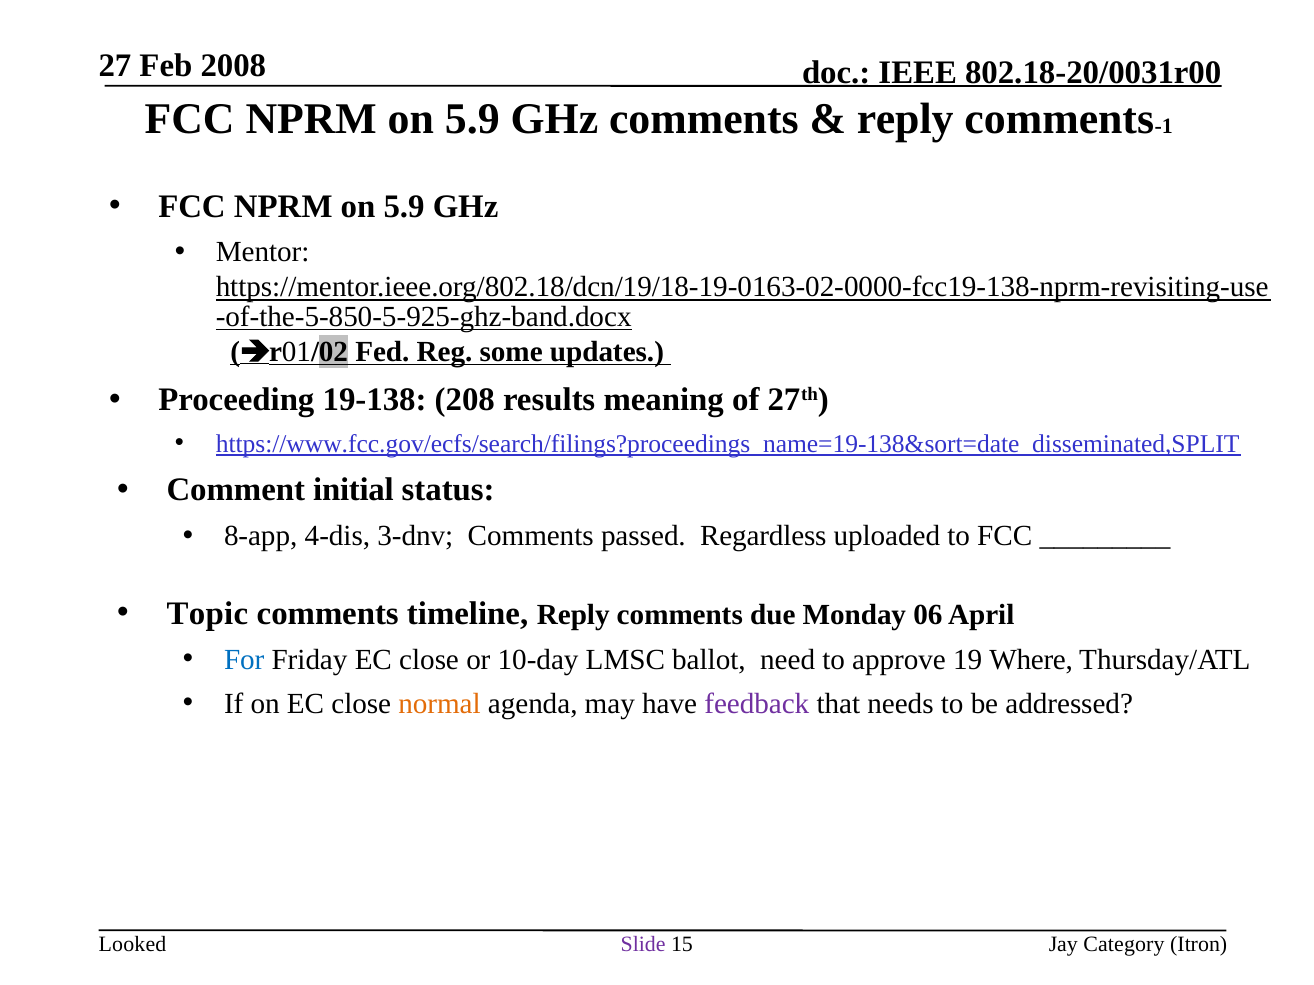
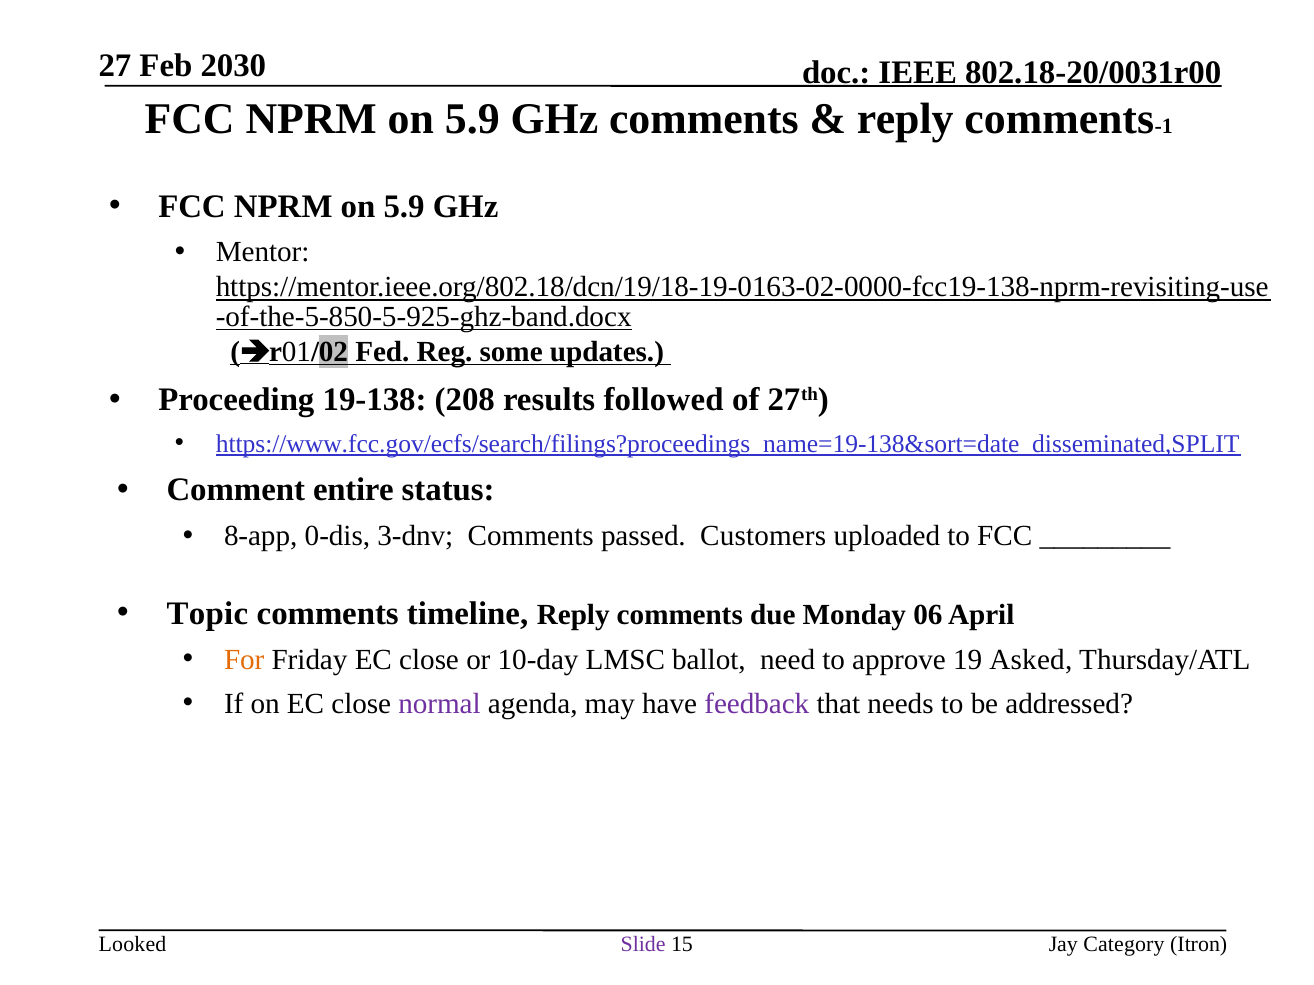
2008: 2008 -> 2030
meaning: meaning -> followed
initial: initial -> entire
4-dis: 4-dis -> 0-dis
Regardless: Regardless -> Customers
For colour: blue -> orange
Where: Where -> Asked
normal colour: orange -> purple
